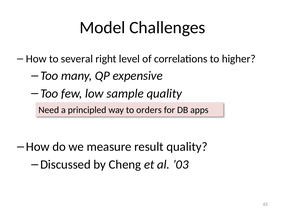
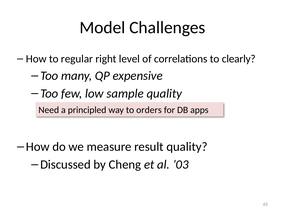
several: several -> regular
higher: higher -> clearly
